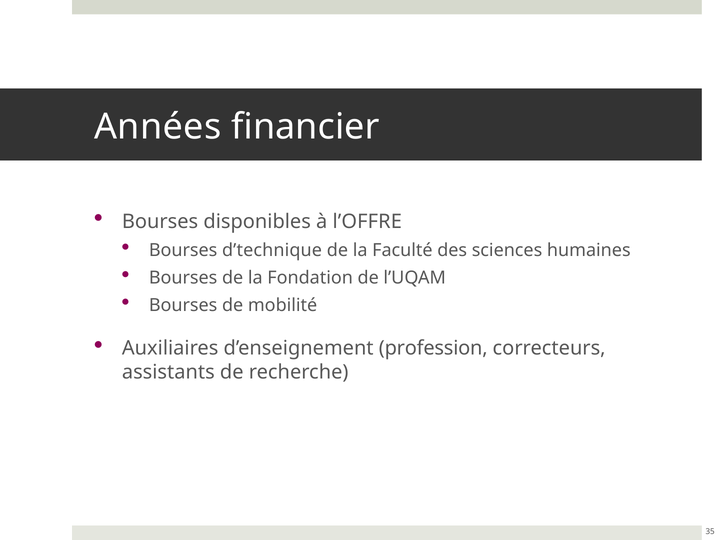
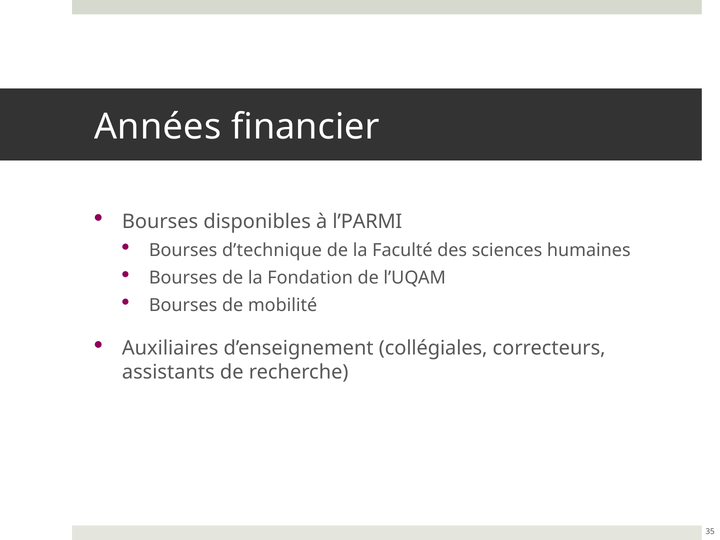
l’OFFRE: l’OFFRE -> l’PARMI
profession: profession -> collégiales
